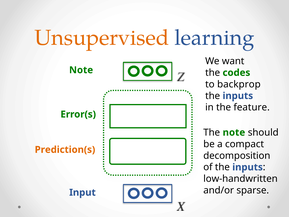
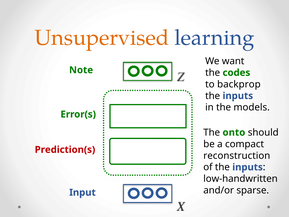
feature: feature -> models
The note: note -> onto
Prediction(s colour: orange -> red
decomposition: decomposition -> reconstruction
